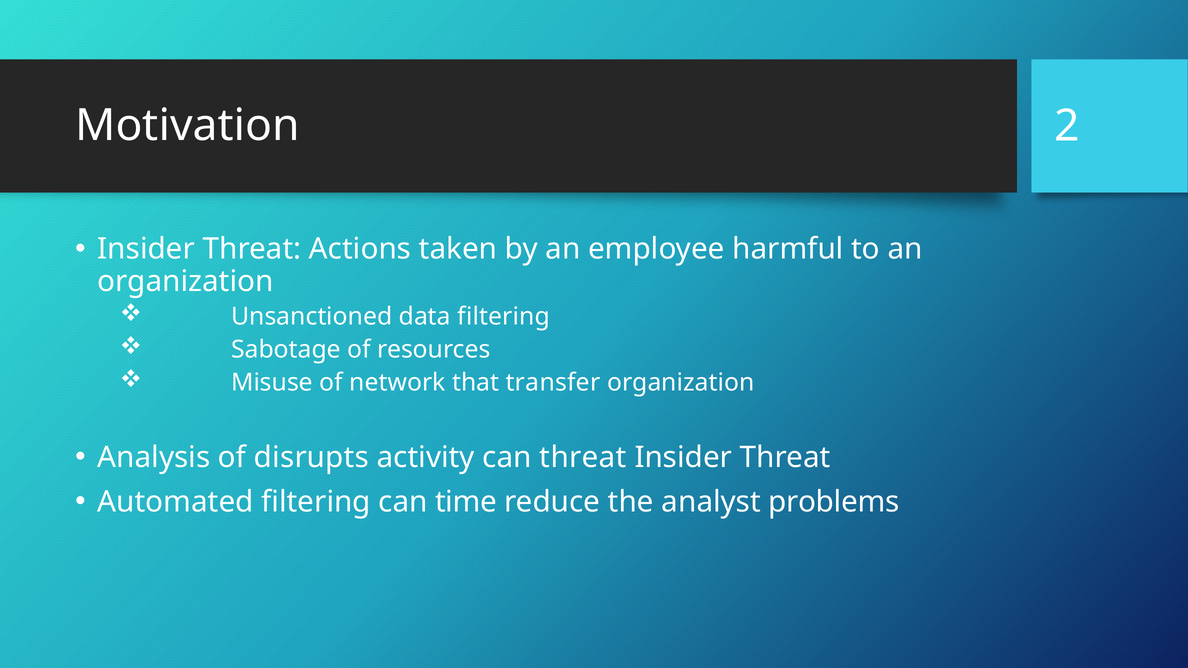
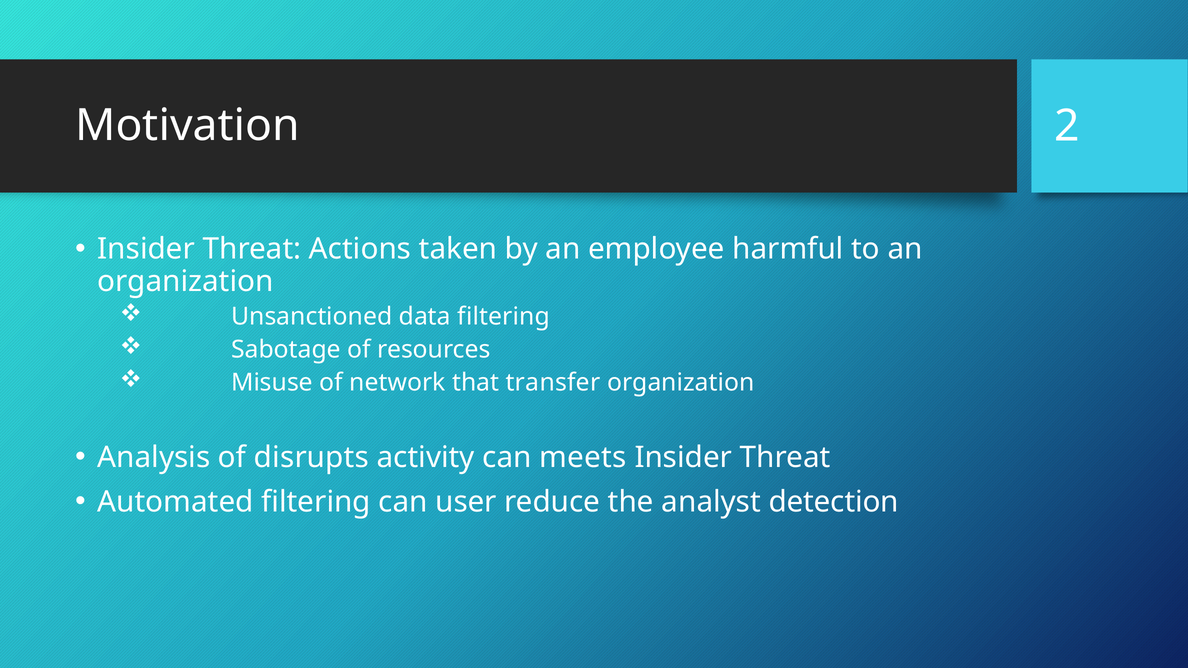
can threat: threat -> meets
time: time -> user
problems: problems -> detection
